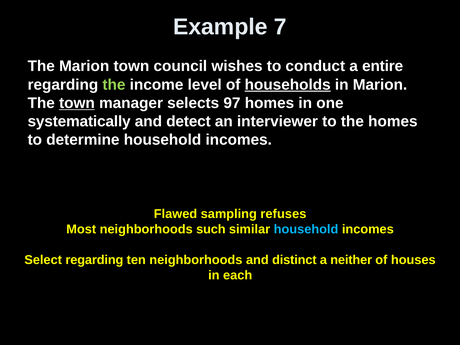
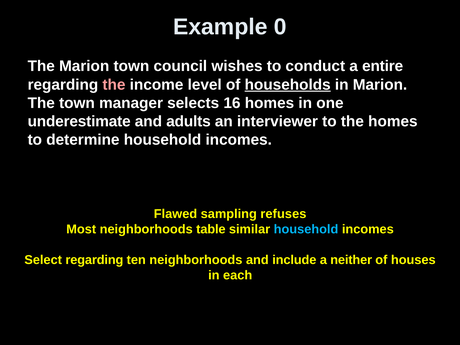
7: 7 -> 0
the at (114, 85) colour: light green -> pink
town at (77, 103) underline: present -> none
97: 97 -> 16
systematically: systematically -> underestimate
detect: detect -> adults
such: such -> table
distinct: distinct -> include
